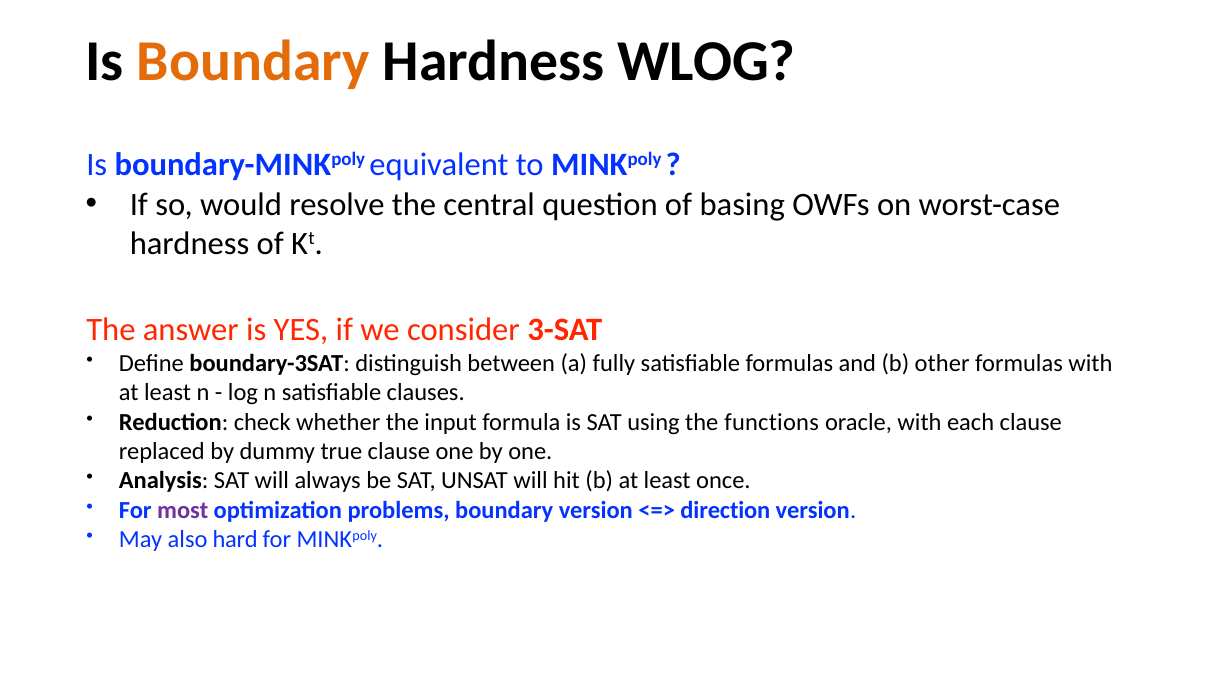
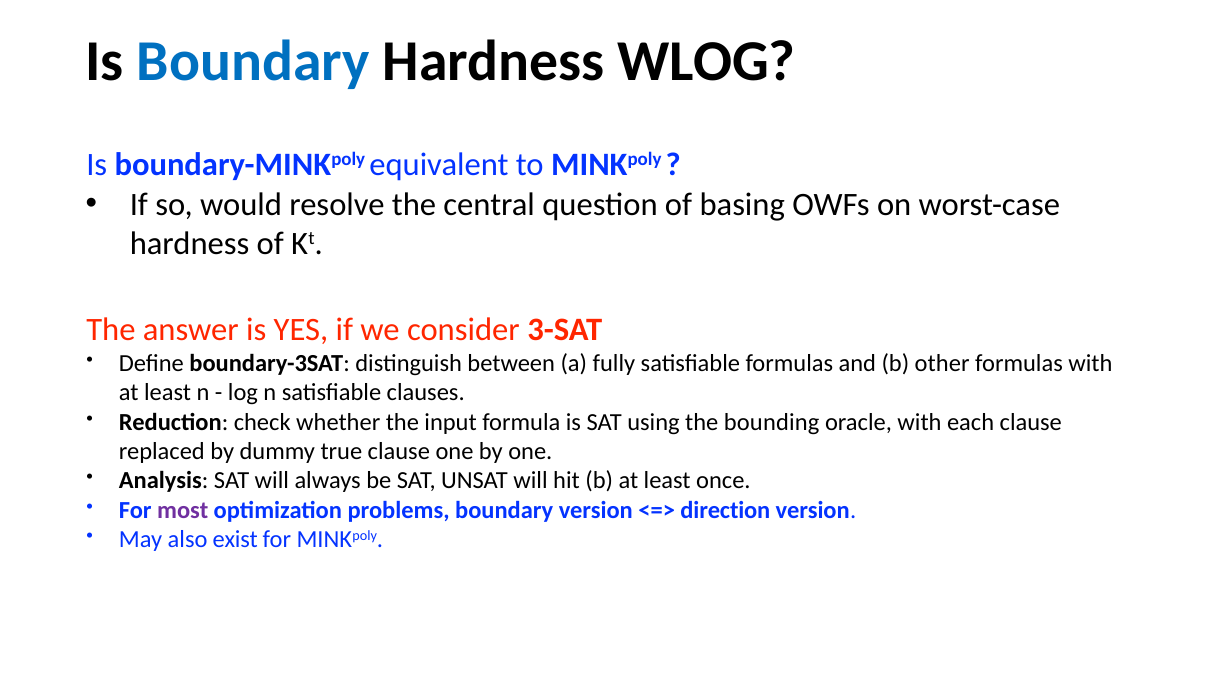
Boundary at (253, 61) colour: orange -> blue
functions: functions -> bounding
hard: hard -> exist
